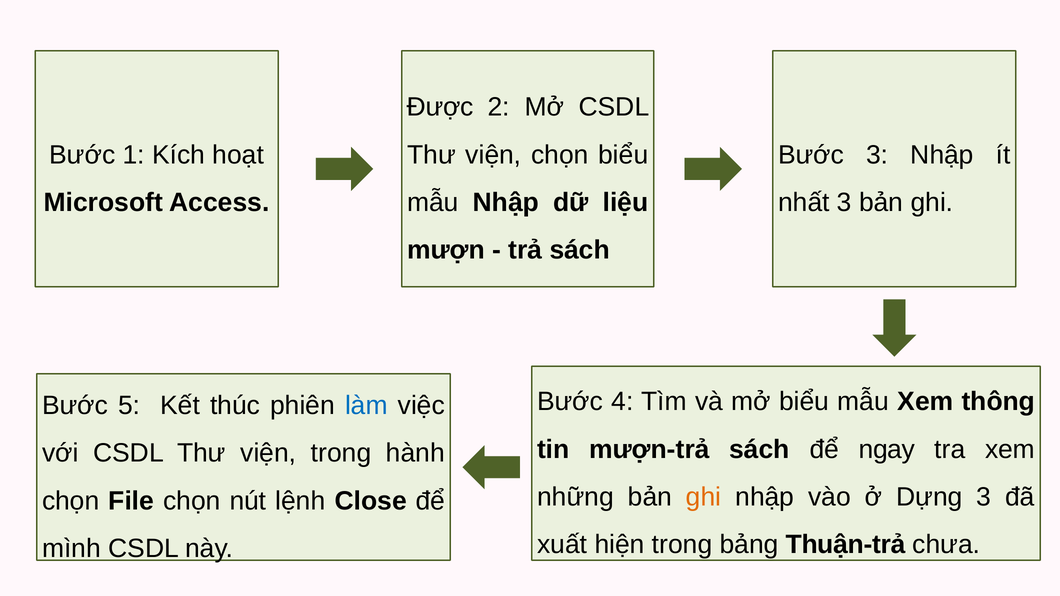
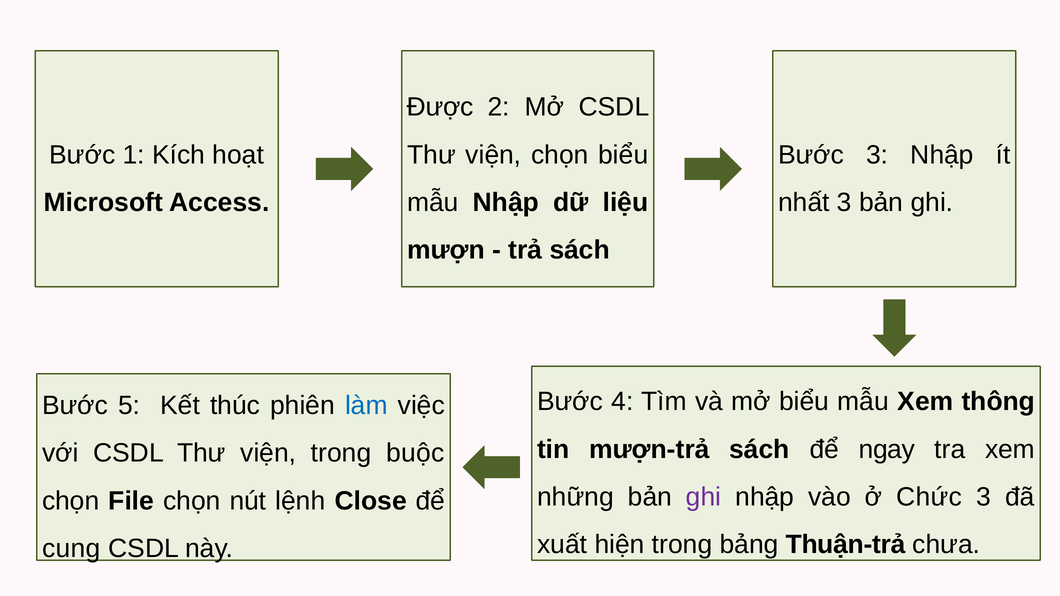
hành: hành -> buộc
ghi at (704, 497) colour: orange -> purple
Dựng: Dựng -> Chức
mình: mình -> cung
